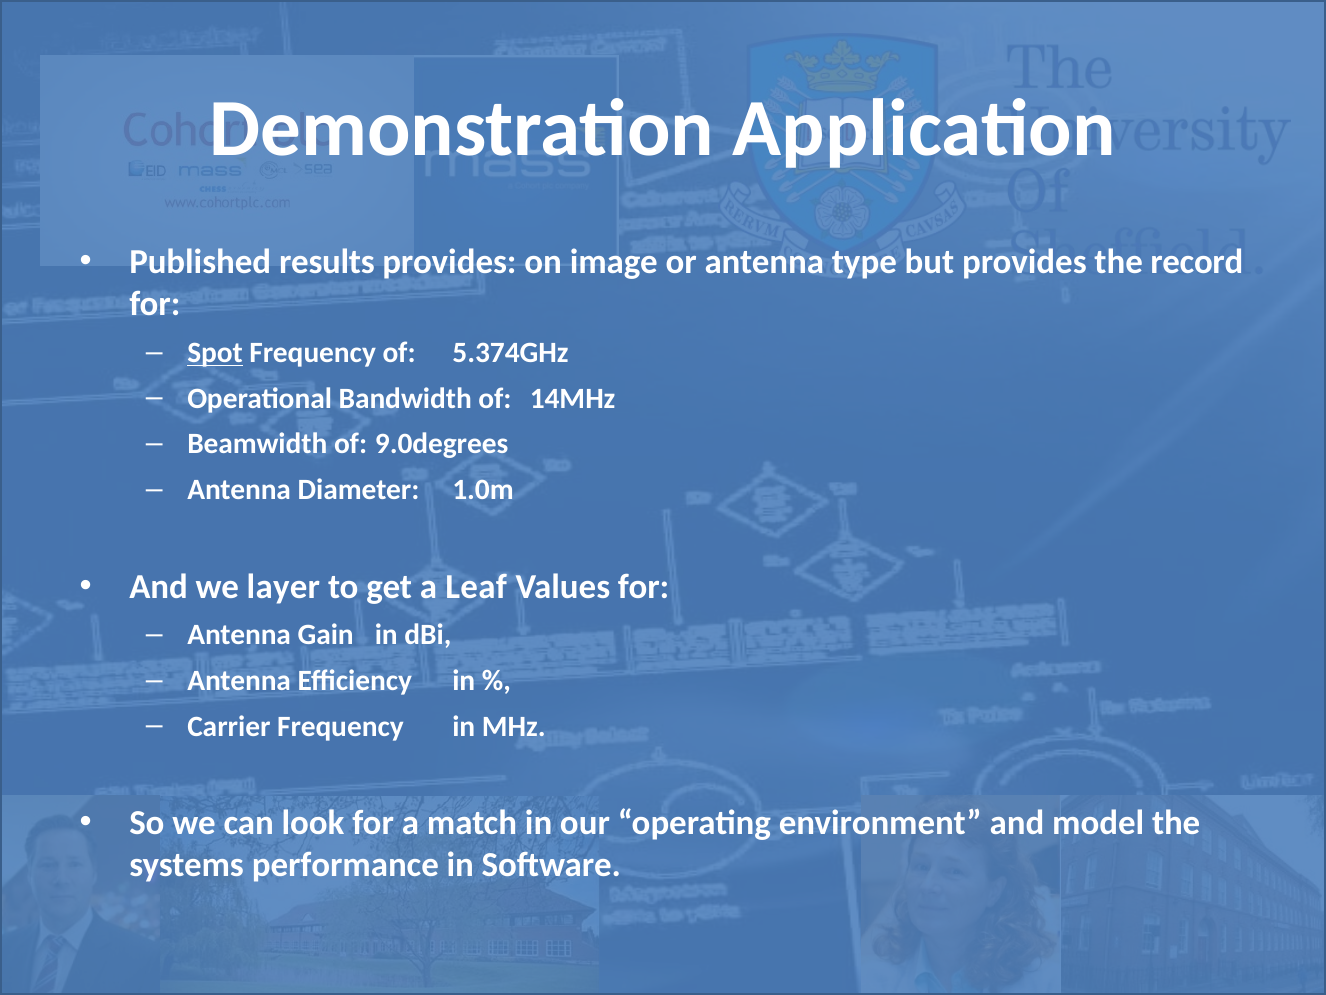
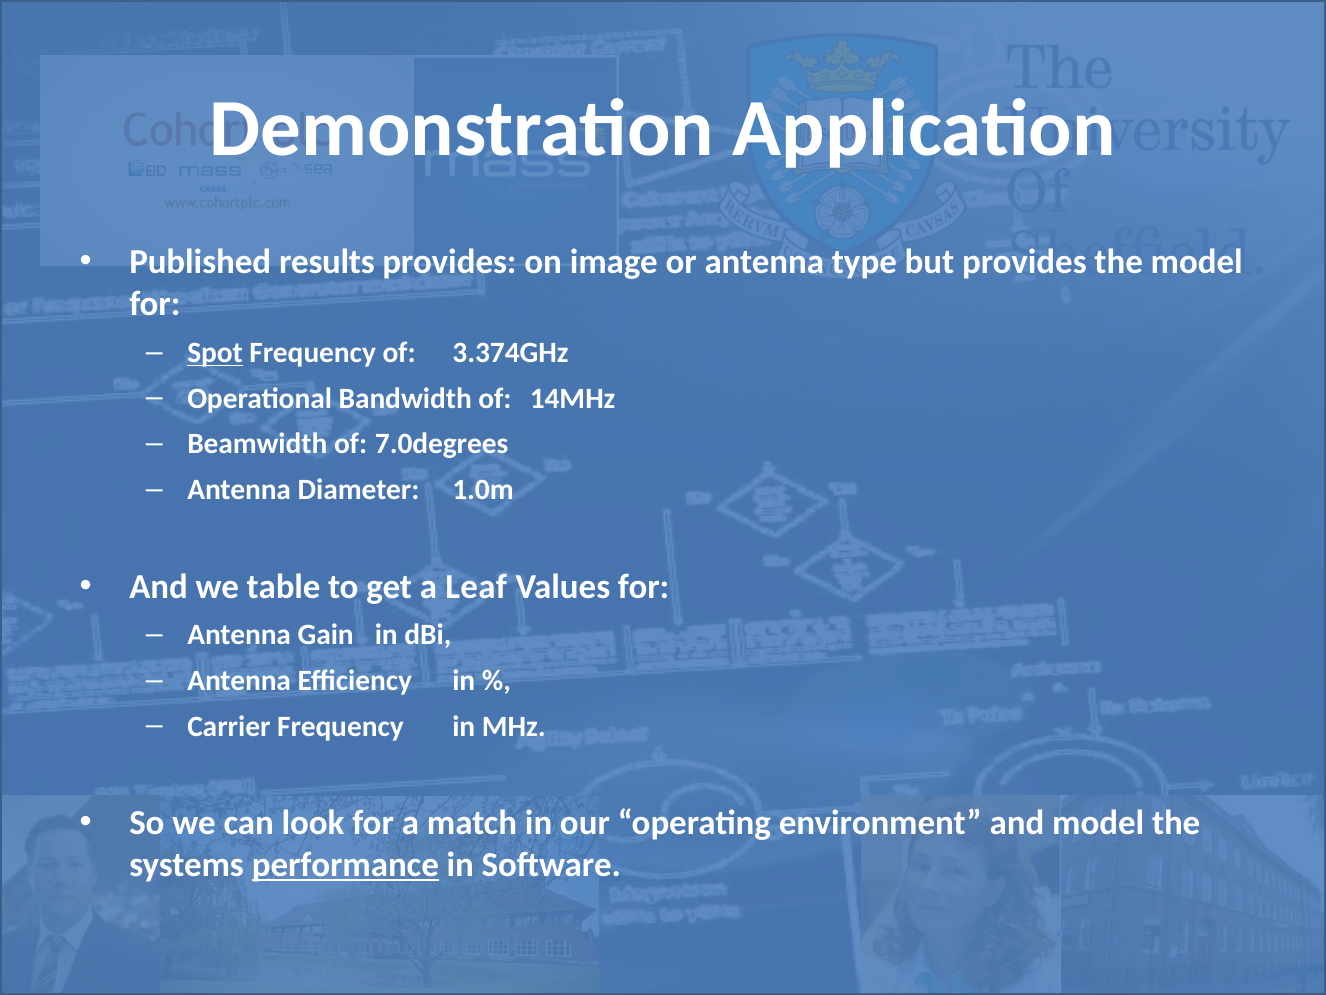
the record: record -> model
5.374GHz: 5.374GHz -> 3.374GHz
9.0degrees: 9.0degrees -> 7.0degrees
layer: layer -> table
performance underline: none -> present
